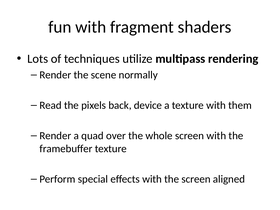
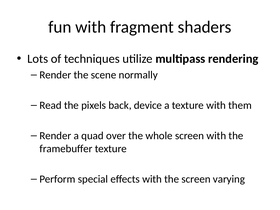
aligned: aligned -> varying
